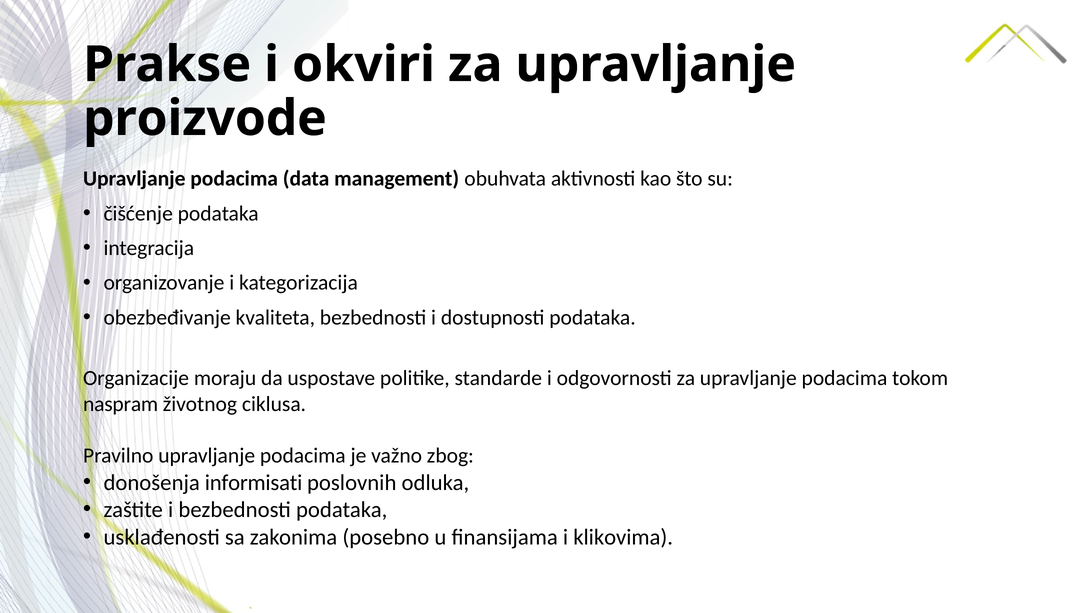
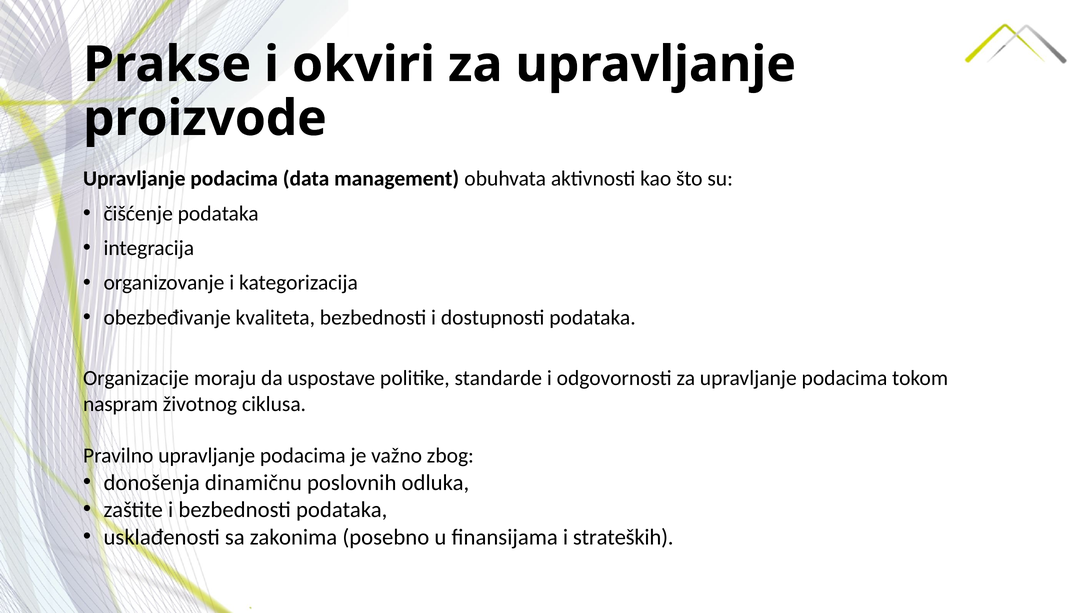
informisati: informisati -> dinamičnu
klikovima: klikovima -> strateških
